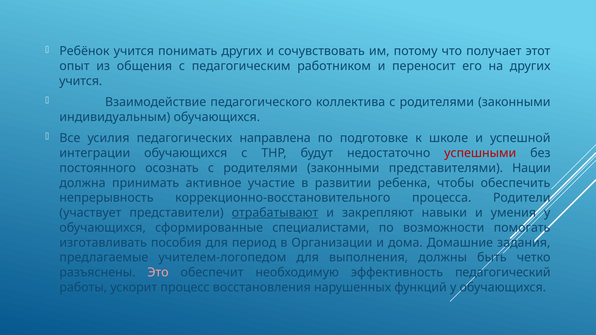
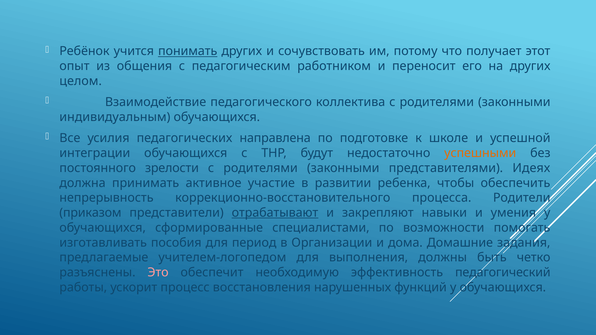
понимать underline: none -> present
учится at (81, 81): учится -> целом
успешными colour: red -> orange
осознать: осознать -> зрелости
Нации: Нации -> Идеях
участвует: участвует -> приказом
